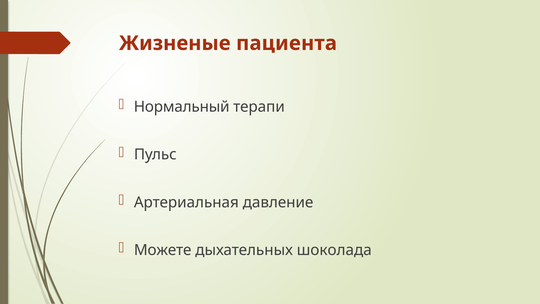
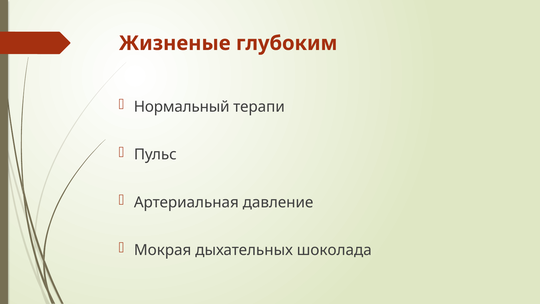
пациента: пациента -> глубоким
Можете: Можете -> Мокрая
